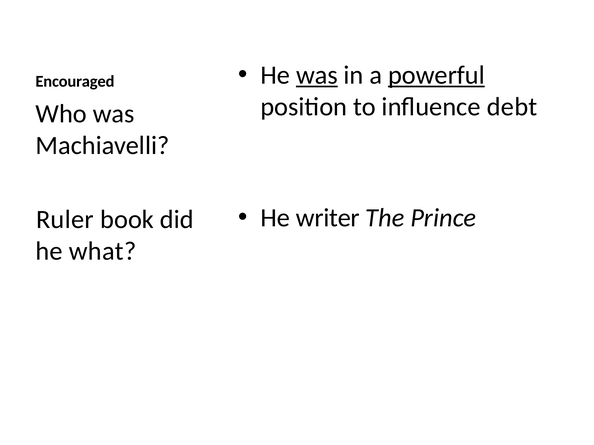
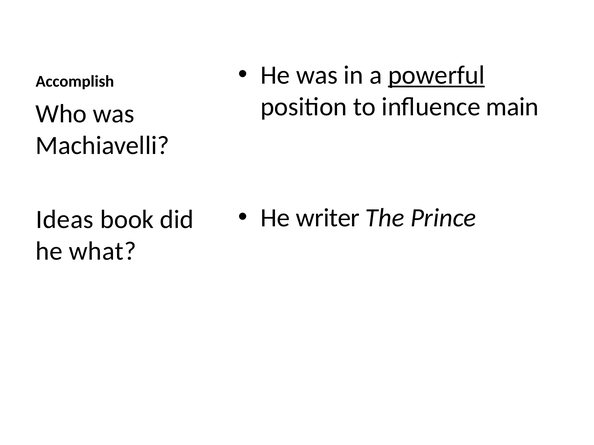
Encouraged: Encouraged -> Accomplish
was at (317, 75) underline: present -> none
debt: debt -> main
Ruler: Ruler -> Ideas
